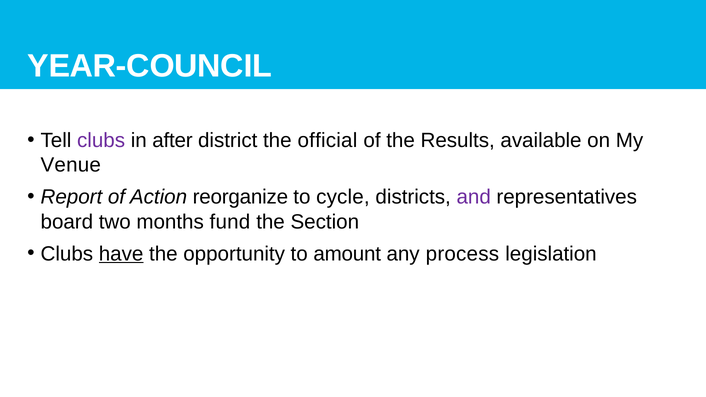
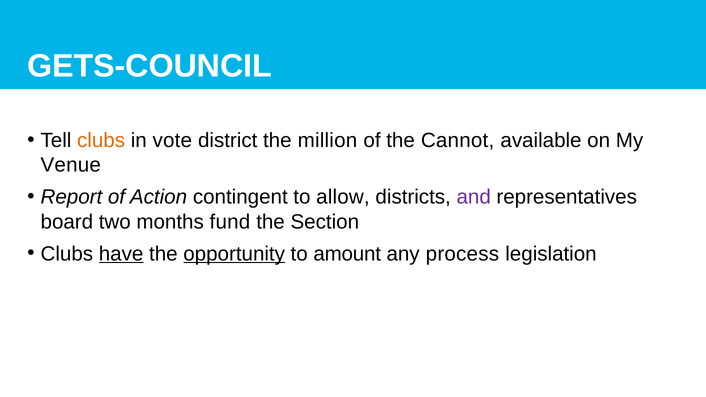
YEAR-COUNCIL: YEAR-COUNCIL -> GETS-COUNCIL
clubs at (101, 140) colour: purple -> orange
after: after -> vote
official: official -> million
Results: Results -> Cannot
reorganize: reorganize -> contingent
cycle: cycle -> allow
opportunity underline: none -> present
